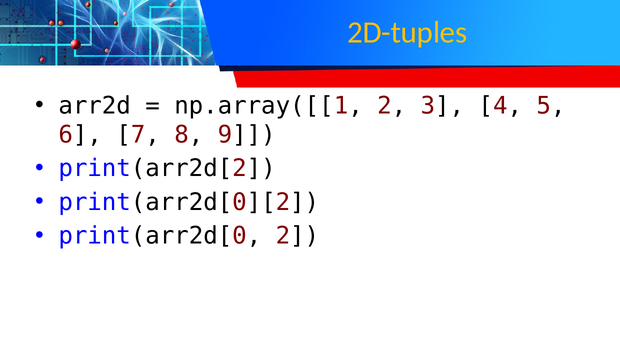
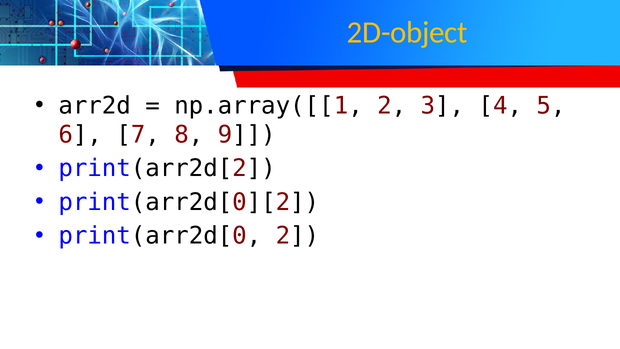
2D-tuples: 2D-tuples -> 2D-object
